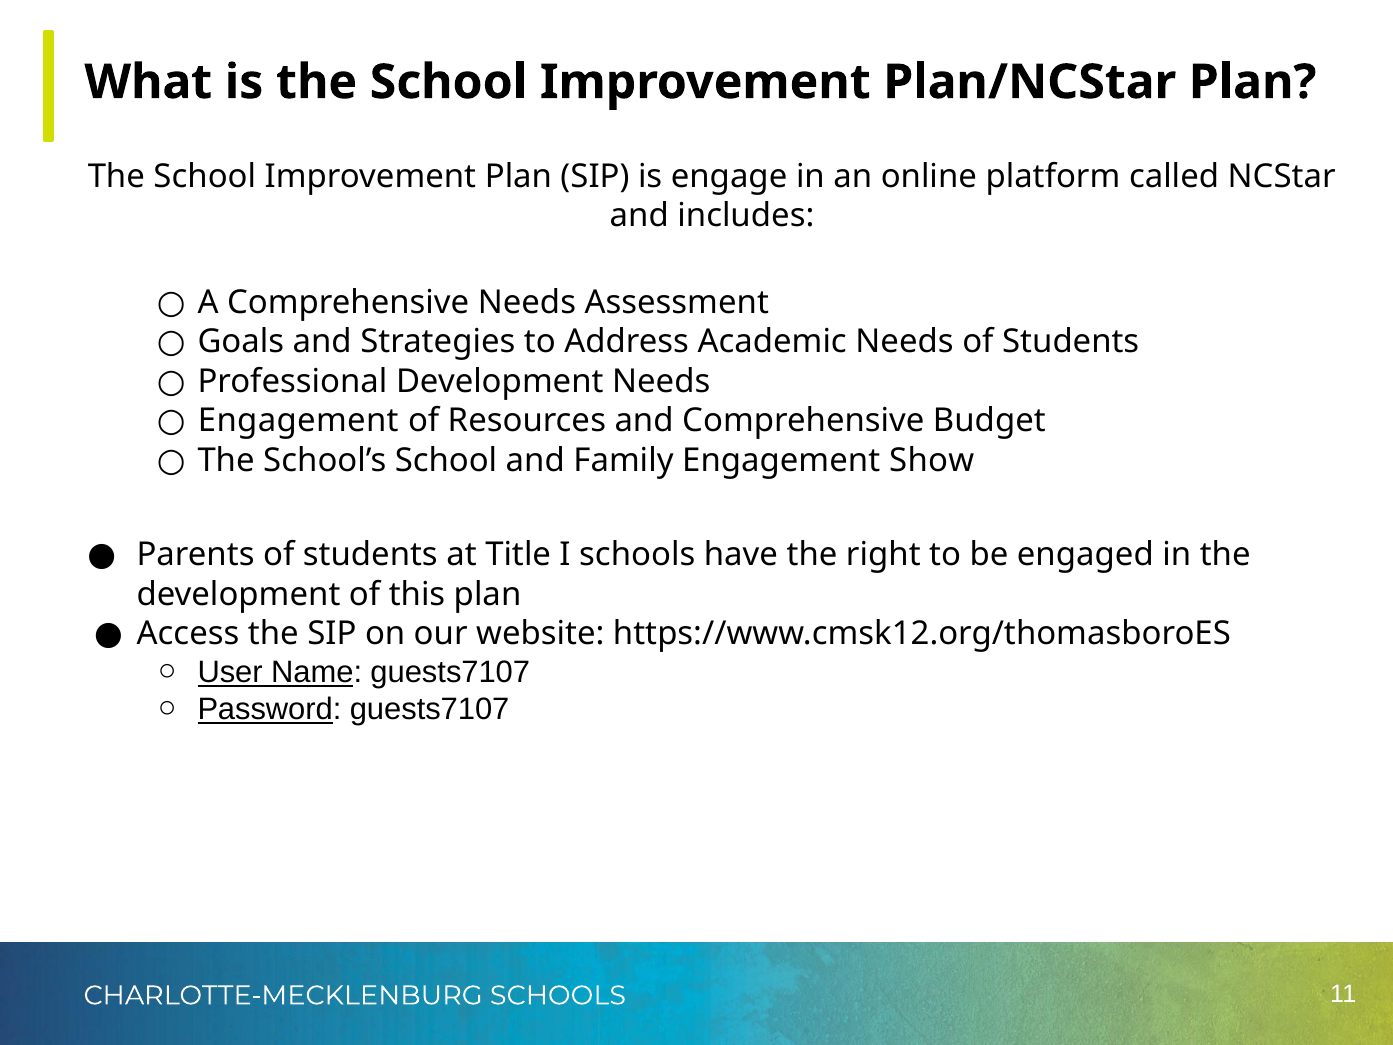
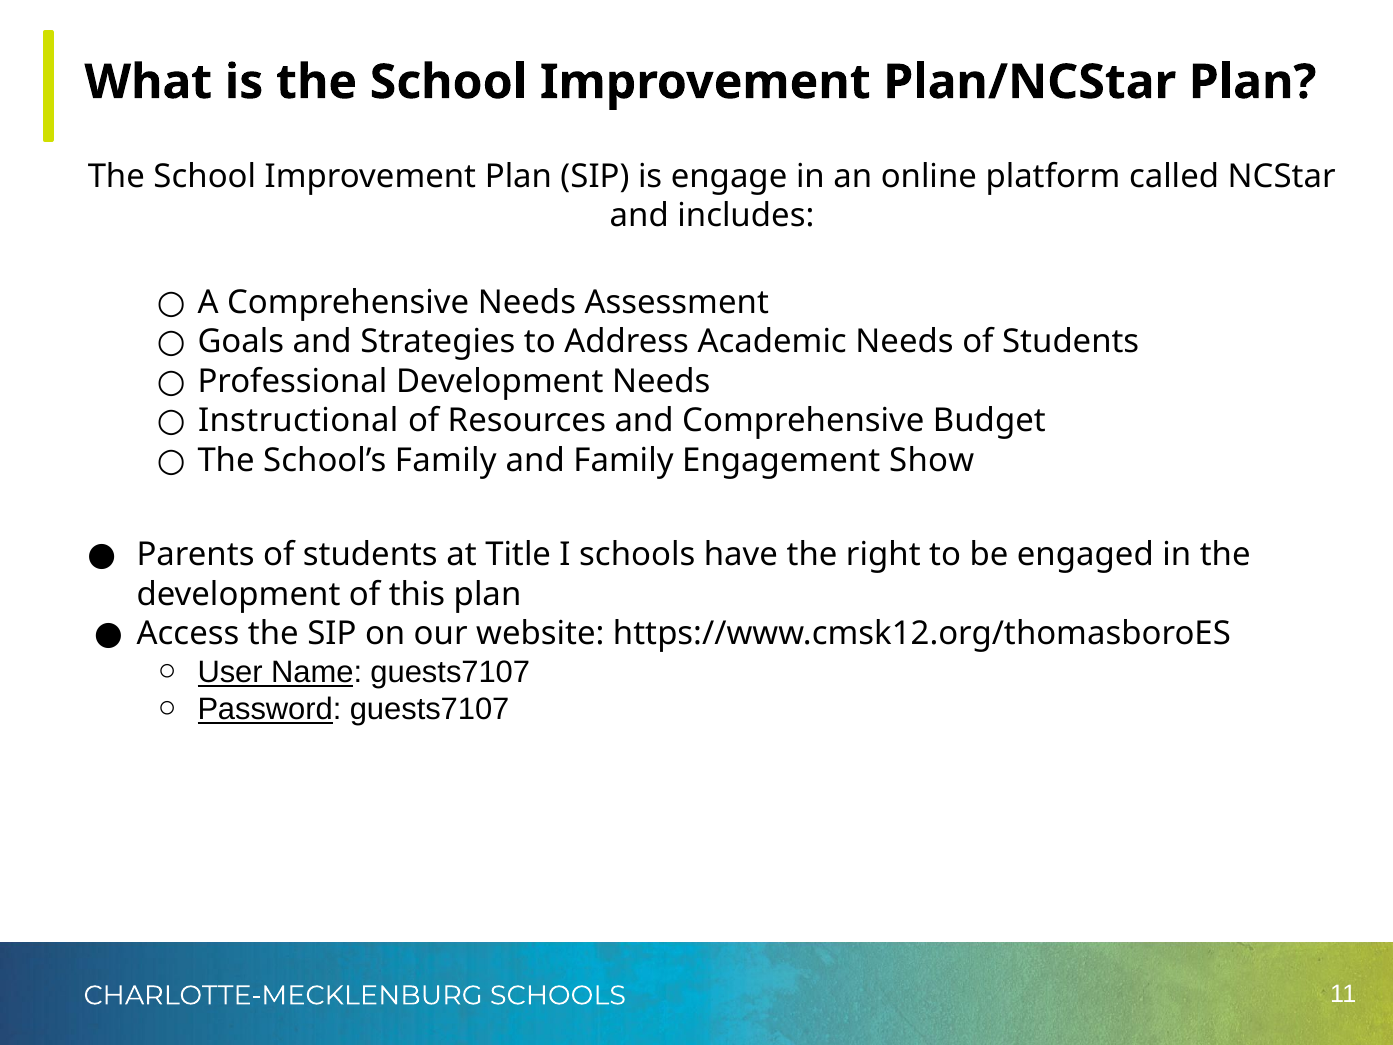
Engagement at (298, 421): Engagement -> Instructional
School’s School: School -> Family
